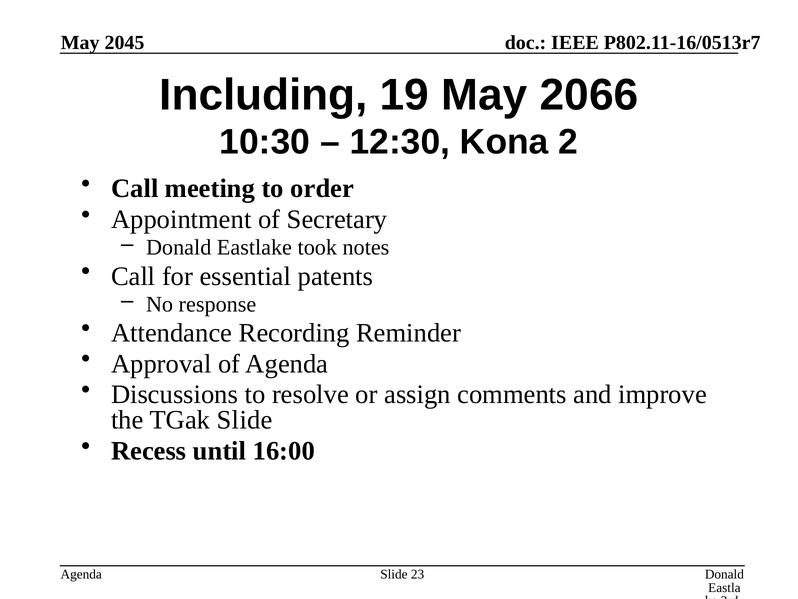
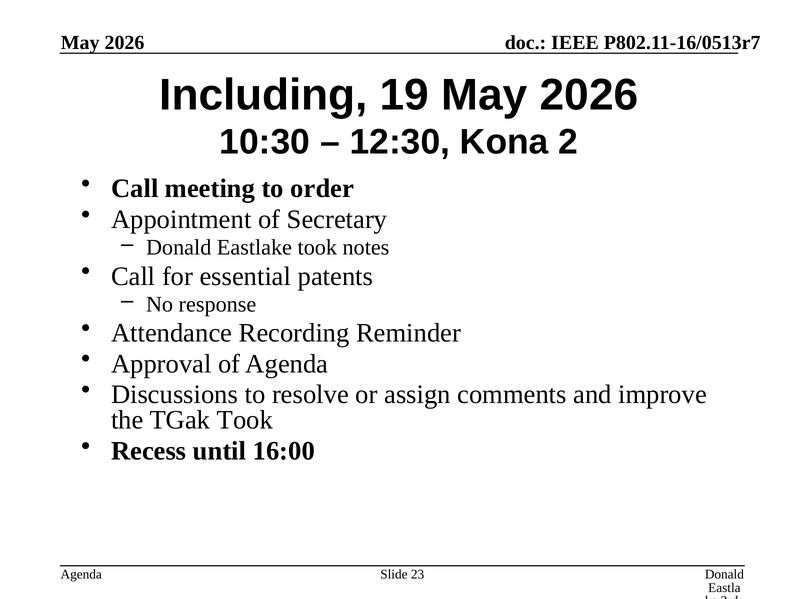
2045 at (124, 43): 2045 -> 2026
19 May 2066: 2066 -> 2026
TGak Slide: Slide -> Took
